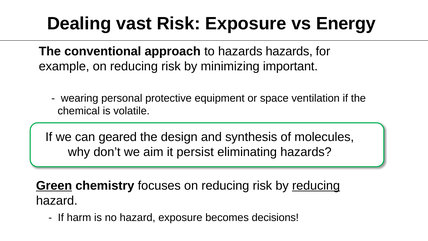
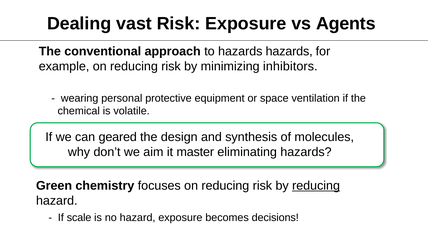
Energy: Energy -> Agents
important: important -> inhibitors
persist: persist -> master
Green underline: present -> none
harm: harm -> scale
